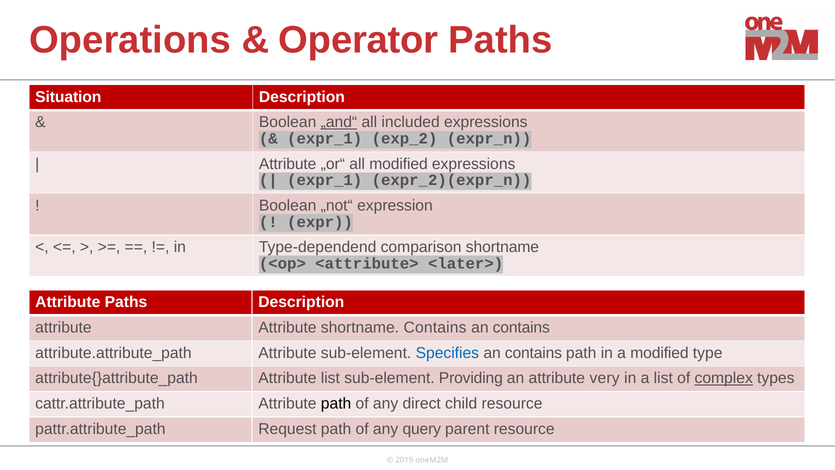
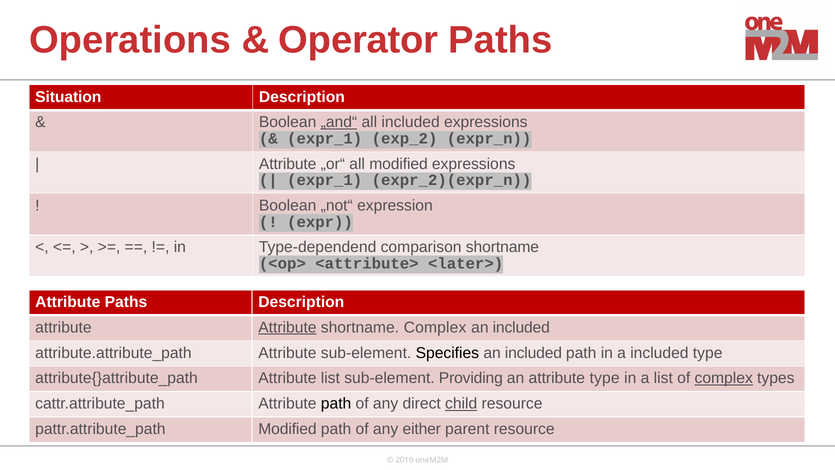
Attribute at (287, 327) underline: none -> present
shortname Contains: Contains -> Complex
contains at (521, 327): contains -> included
Specifies colour: blue -> black
contains at (533, 353): contains -> included
a modified: modified -> included
attribute very: very -> type
child underline: none -> present
Request at (287, 429): Request -> Modified
query: query -> either
